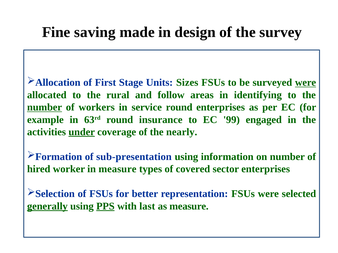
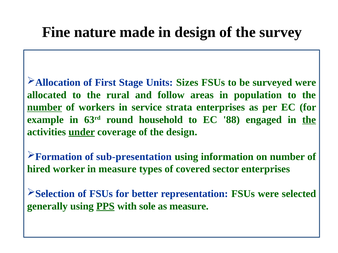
saving: saving -> nature
were at (306, 83) underline: present -> none
identifying: identifying -> population
service round: round -> strata
insurance: insurance -> household
99: 99 -> 88
the at (309, 120) underline: none -> present
the nearly: nearly -> design
generally underline: present -> none
last: last -> sole
